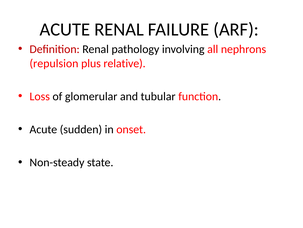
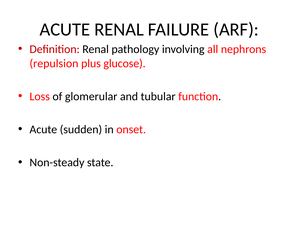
relative: relative -> glucose
